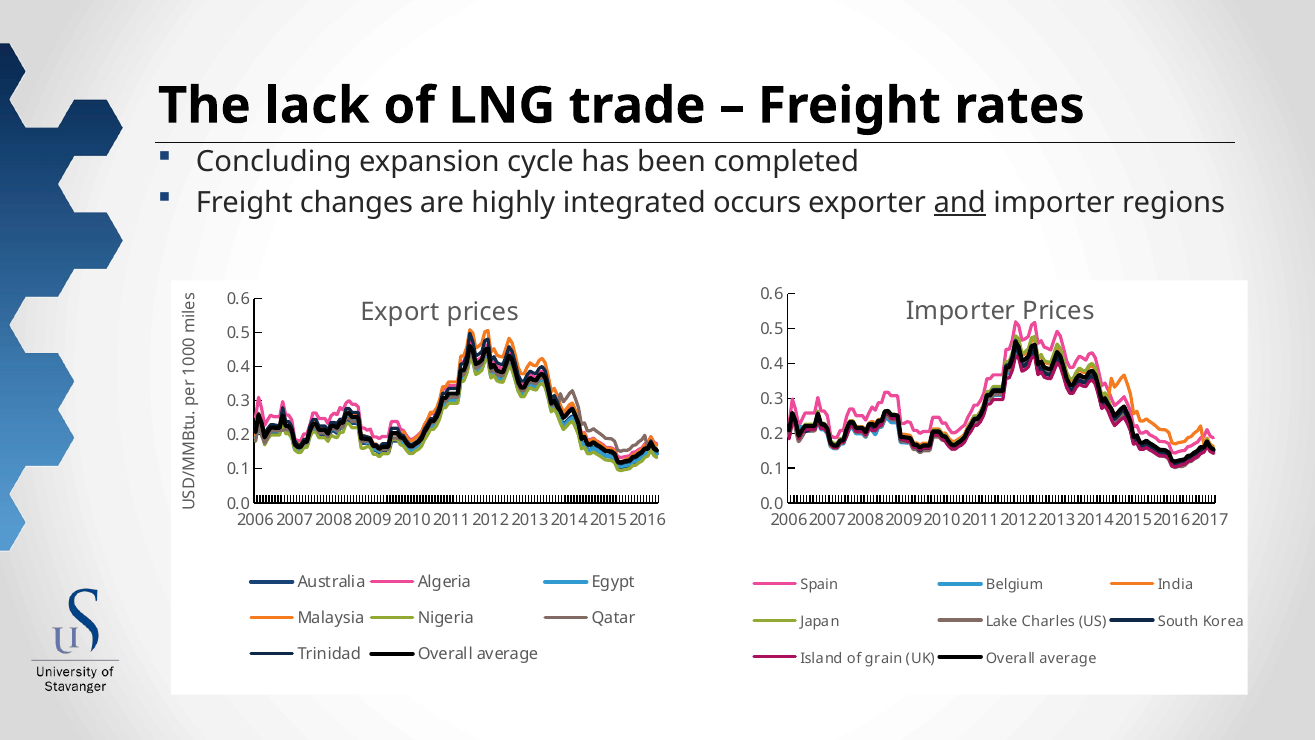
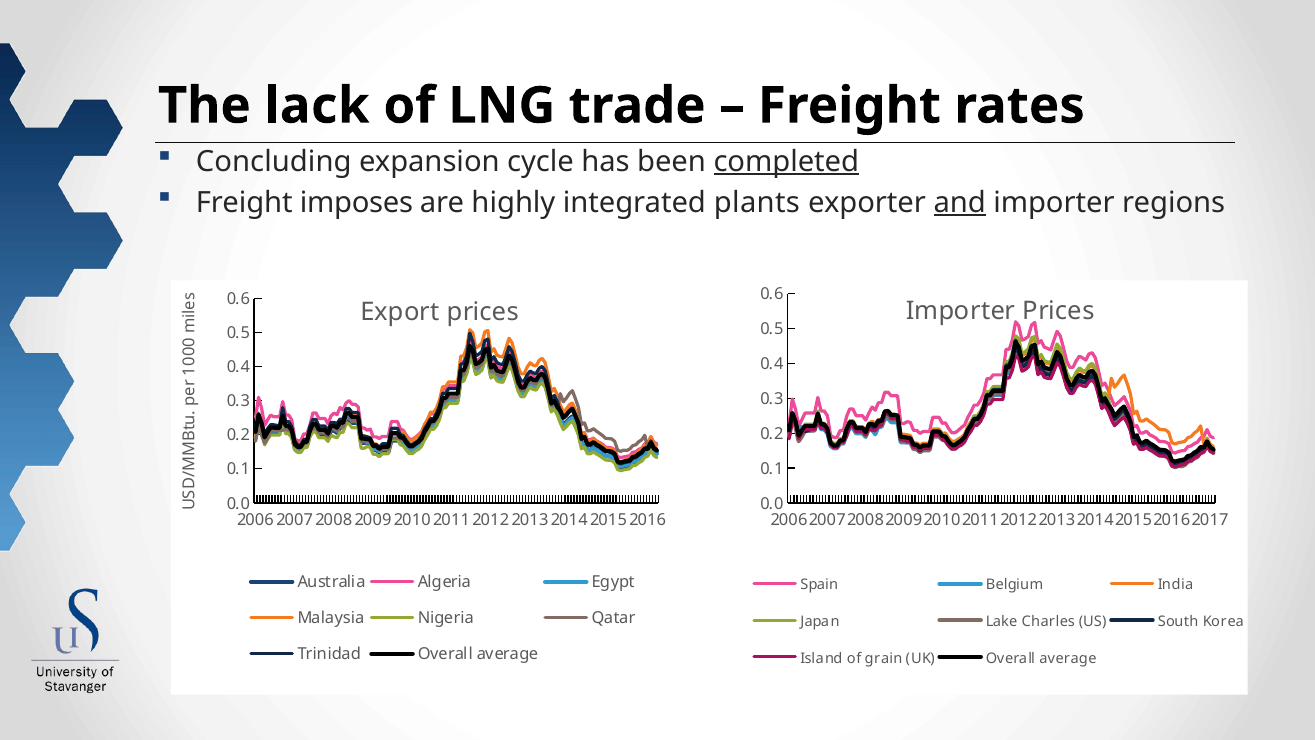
completed underline: none -> present
changes: changes -> imposes
occurs: occurs -> plants
